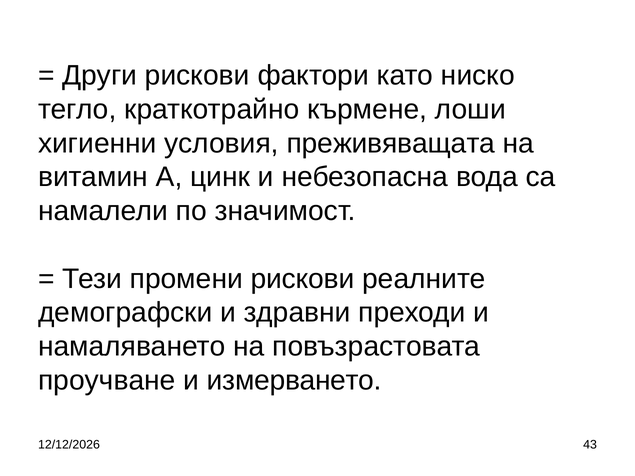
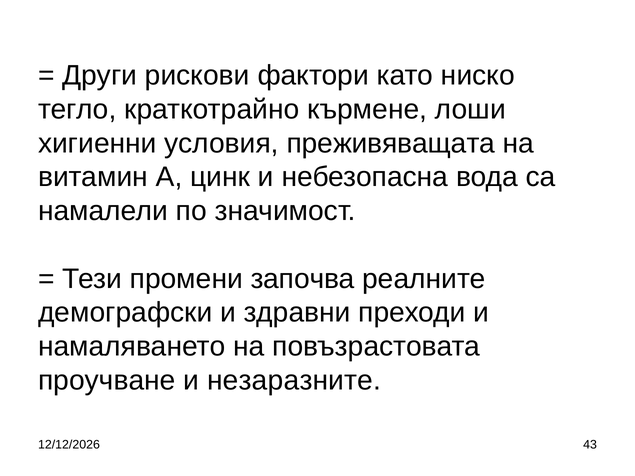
промени рискови: рискови -> започва
измерването: измерването -> незаразните
